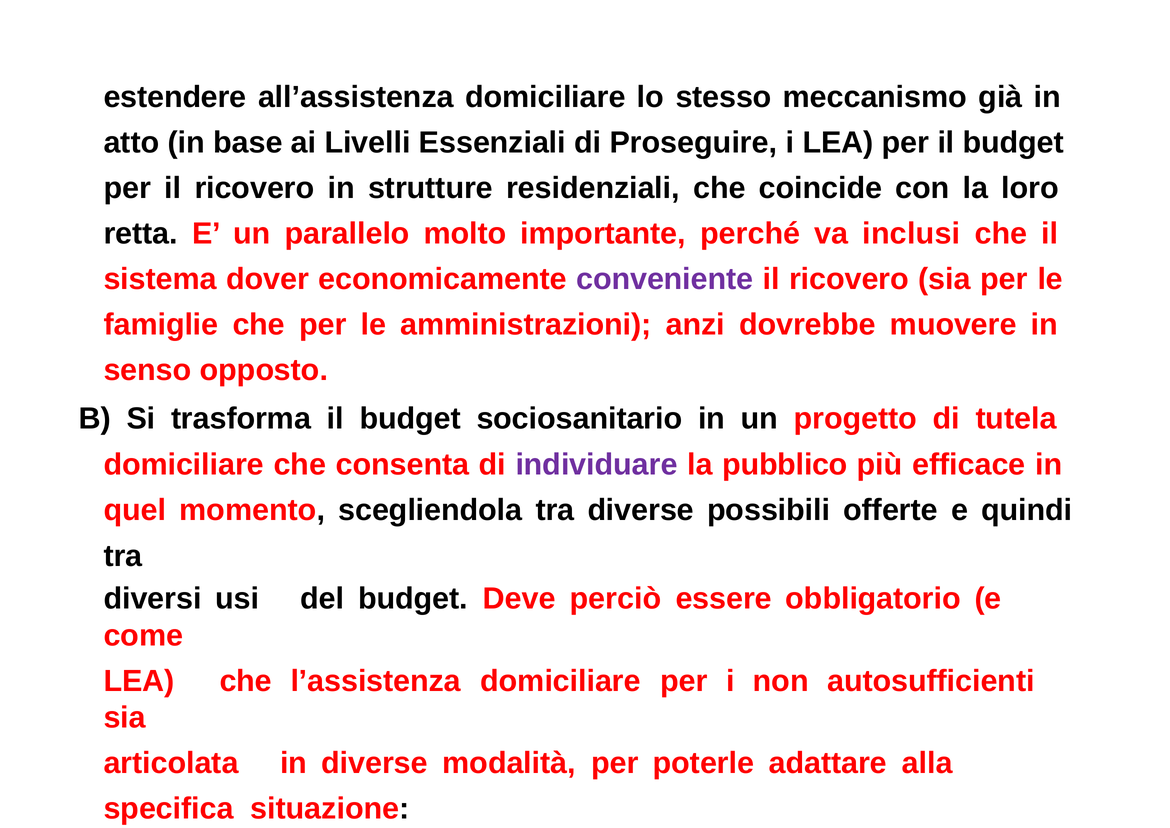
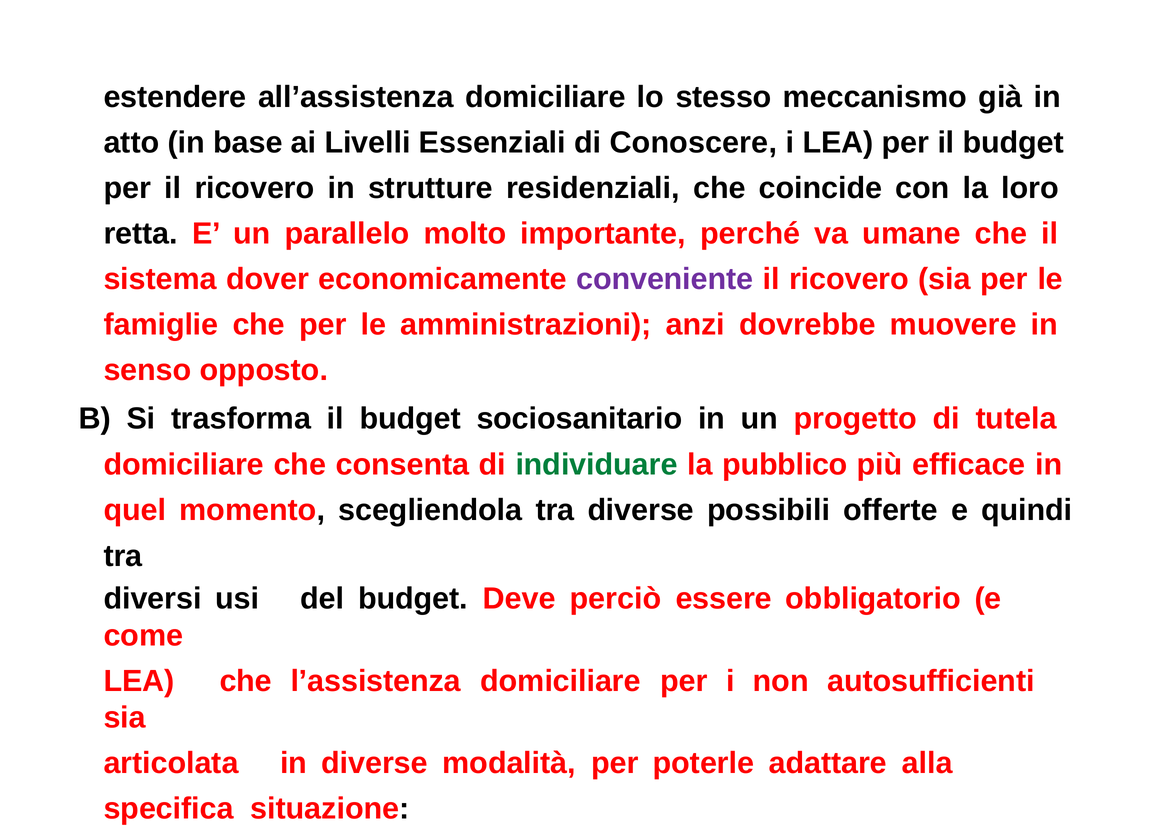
Proseguire: Proseguire -> Conoscere
inclusi: inclusi -> umane
individuare colour: purple -> green
